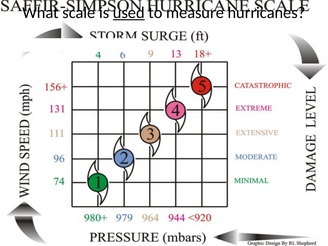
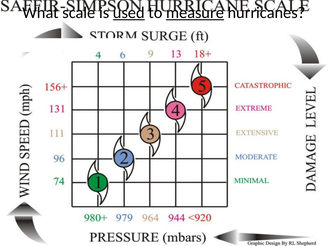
measure underline: none -> present
